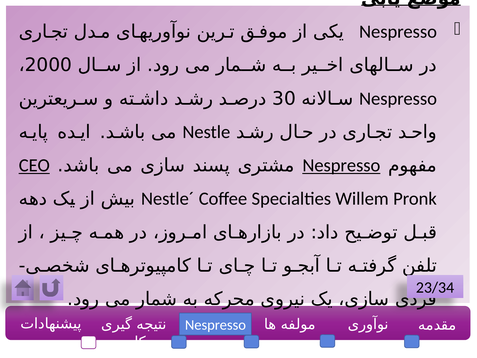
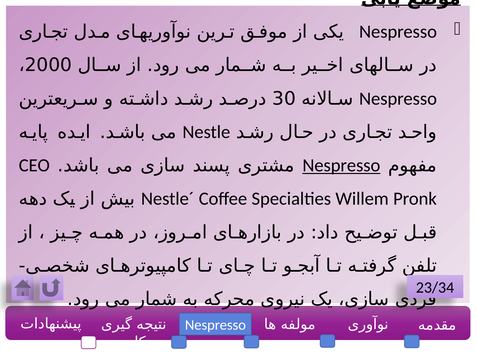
CEO underline: present -> none
